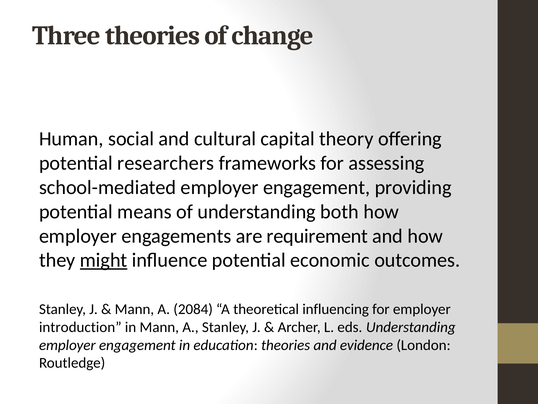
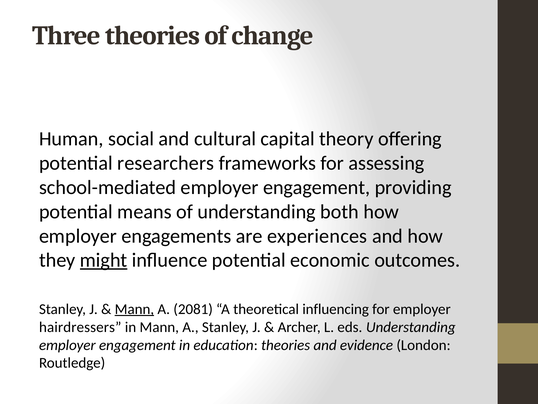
requirement: requirement -> experiences
Mann at (134, 309) underline: none -> present
2084: 2084 -> 2081
introduction: introduction -> hairdressers
